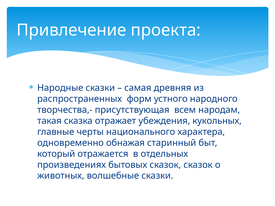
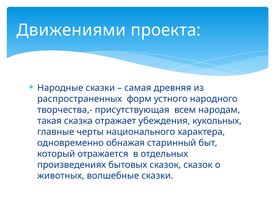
Привлечение: Привлечение -> Движениями
